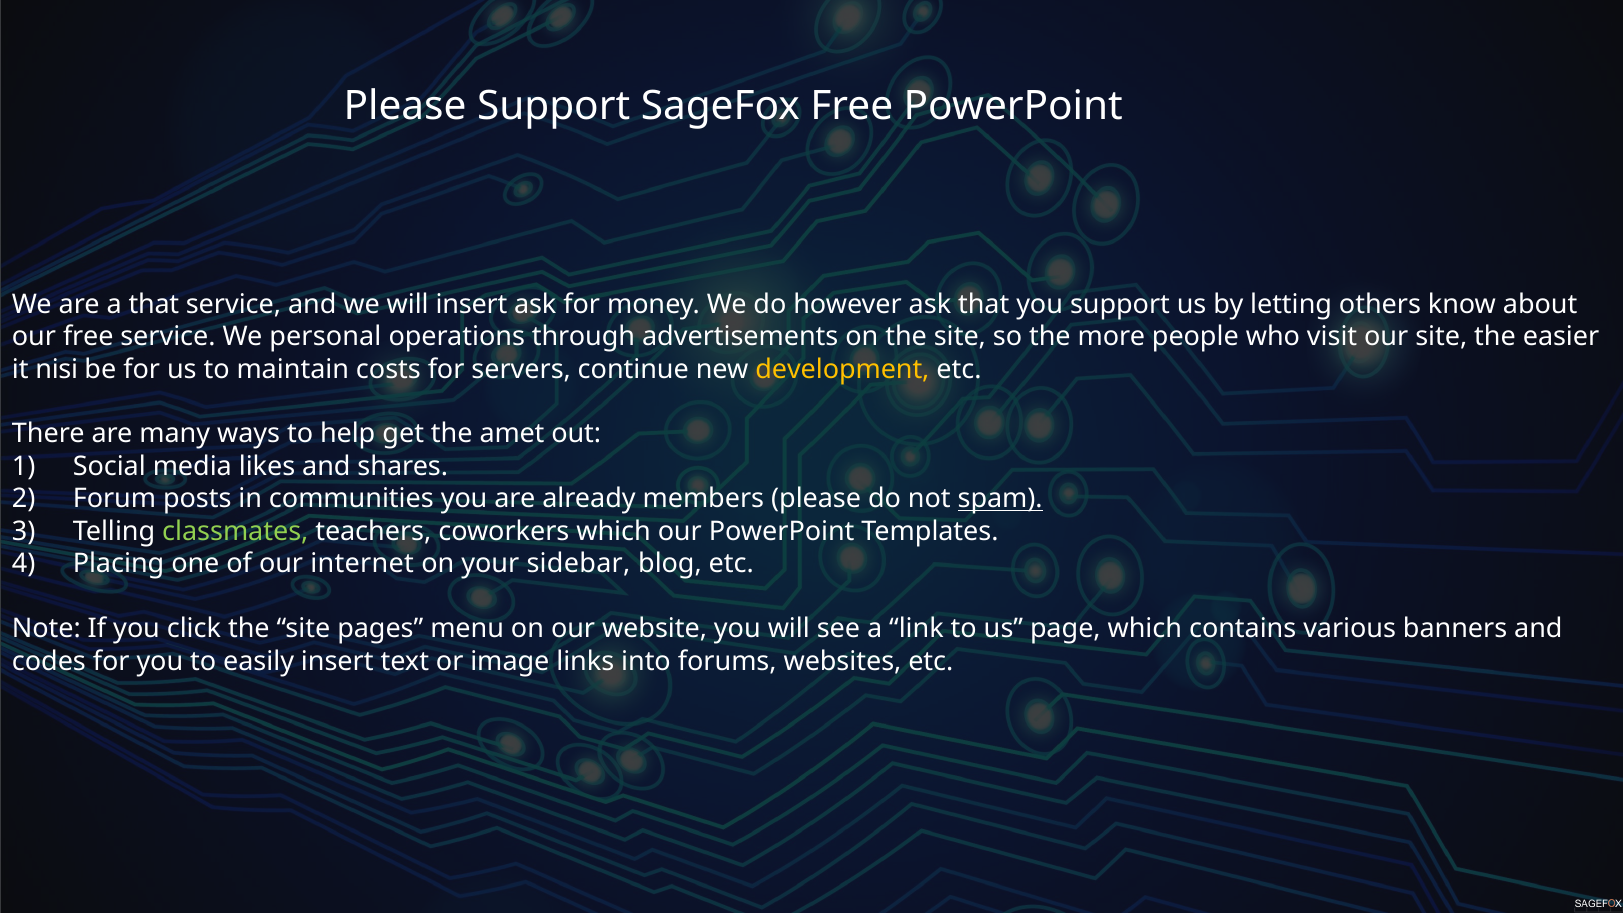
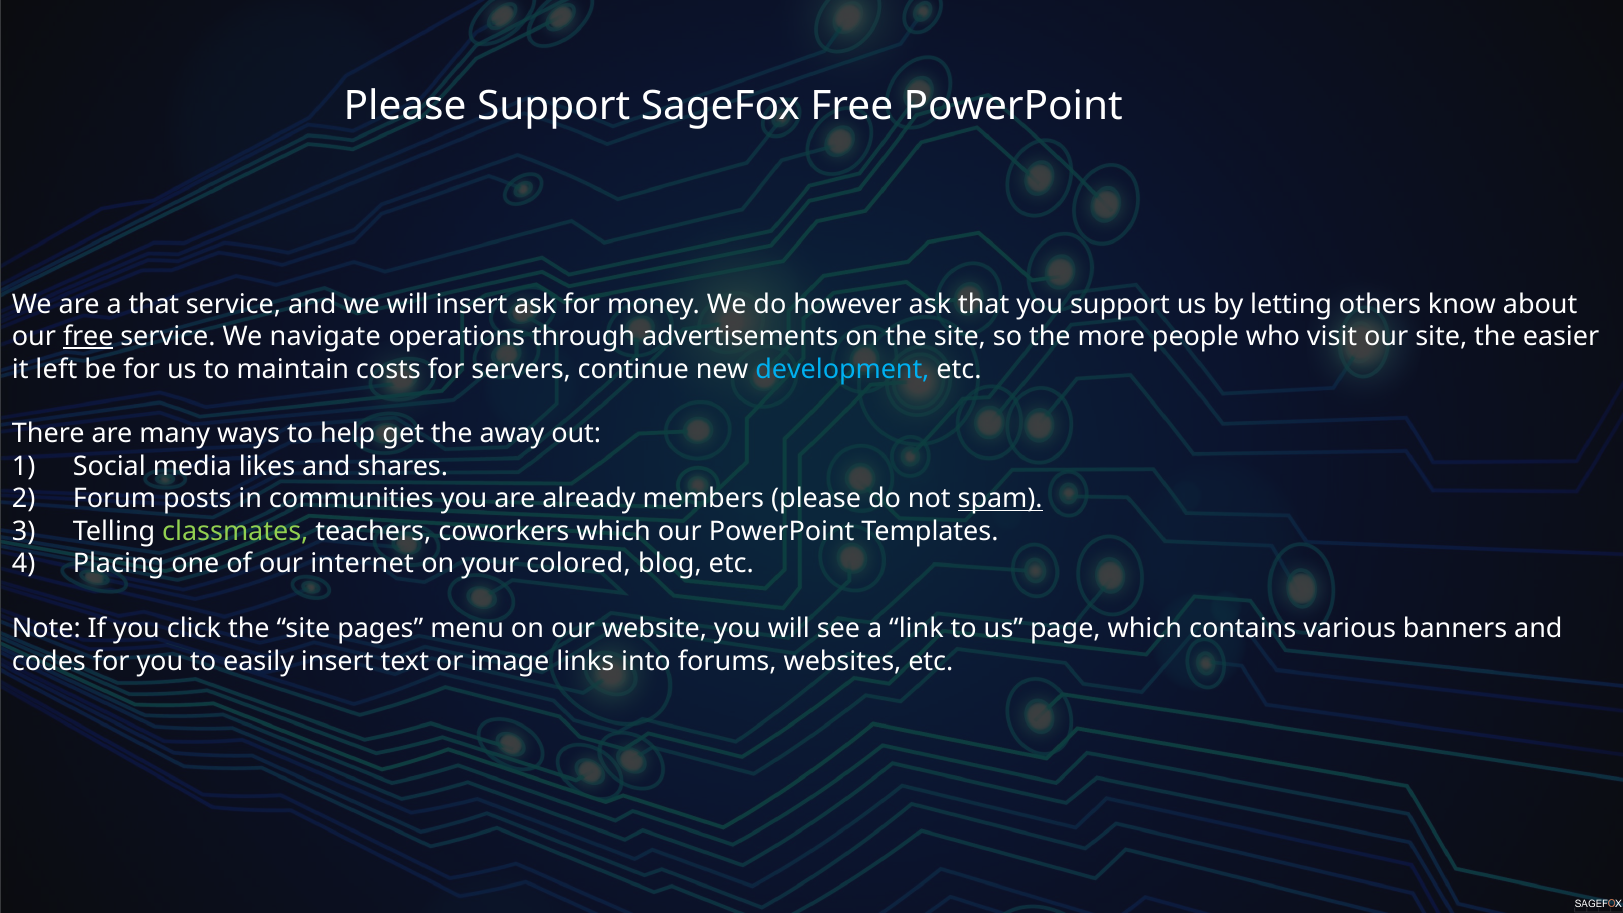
free at (88, 337) underline: none -> present
personal: personal -> navigate
nisi: nisi -> left
development colour: yellow -> light blue
amet: amet -> away
sidebar: sidebar -> colored
